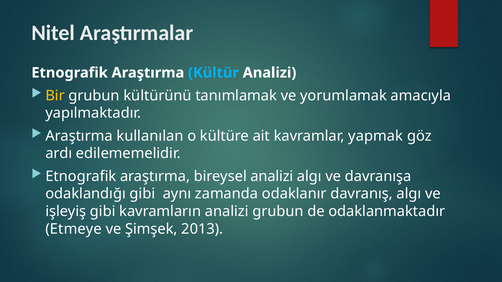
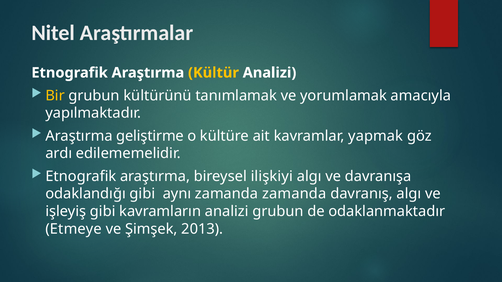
Kültür colour: light blue -> yellow
kullanılan: kullanılan -> geliştirme
bireysel analizi: analizi -> ilişkiyi
zamanda odaklanır: odaklanır -> zamanda
